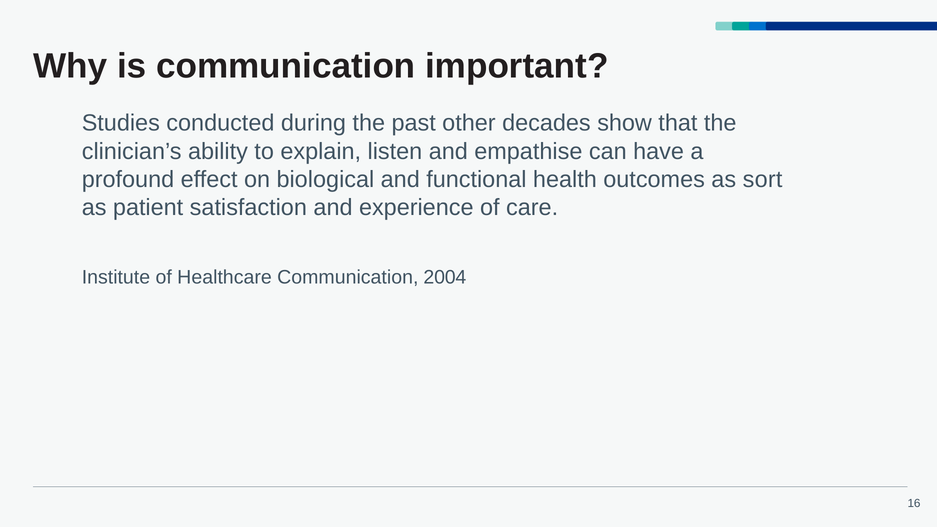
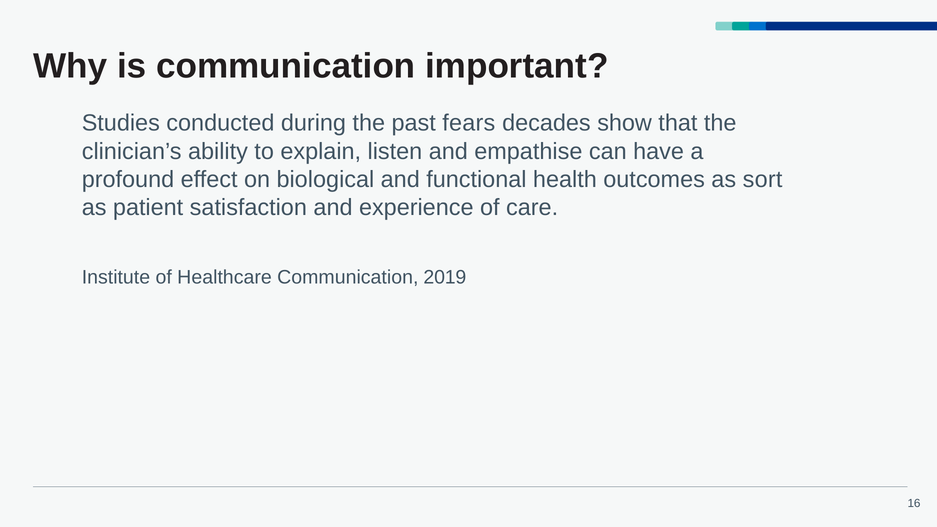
other: other -> fears
2004: 2004 -> 2019
